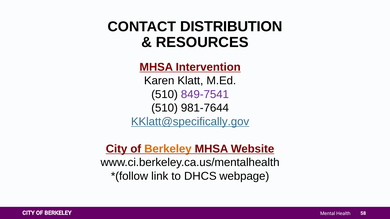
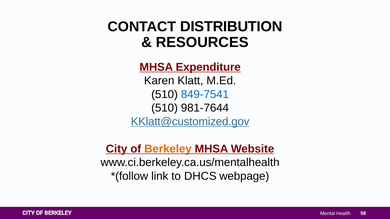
Intervention: Intervention -> Expenditure
849-7541 colour: purple -> blue
KKlatt@specifically.gov: KKlatt@specifically.gov -> KKlatt@customized.gov
